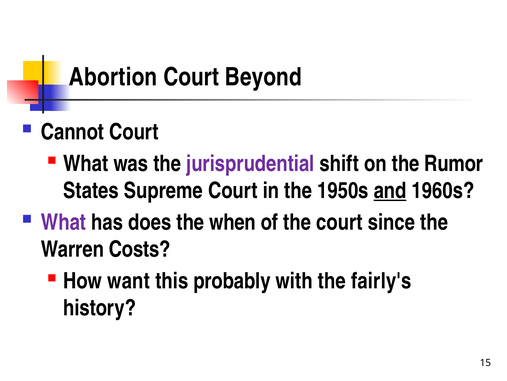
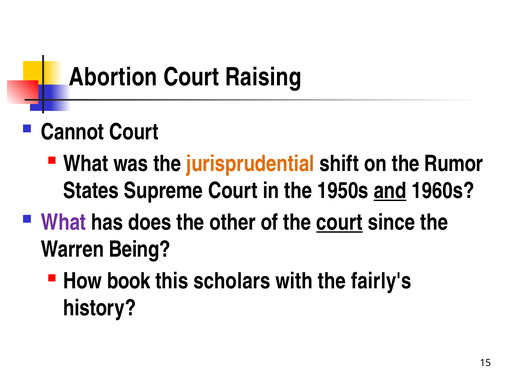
Beyond: Beyond -> Raising
jurisprudential colour: purple -> orange
when: when -> other
court at (339, 222) underline: none -> present
Costs: Costs -> Being
want: want -> book
probably: probably -> scholars
